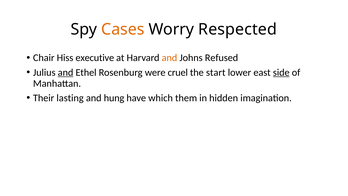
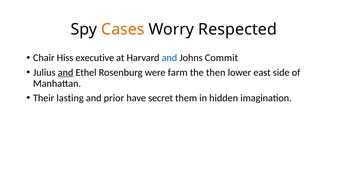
and at (169, 58) colour: orange -> blue
Refused: Refused -> Commit
cruel: cruel -> farm
start: start -> then
side underline: present -> none
hung: hung -> prior
which: which -> secret
